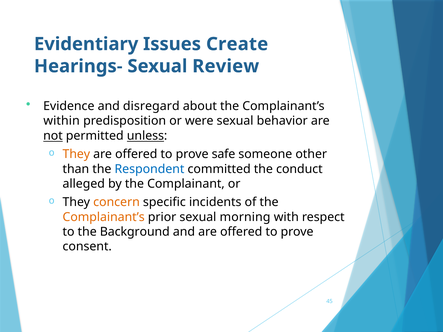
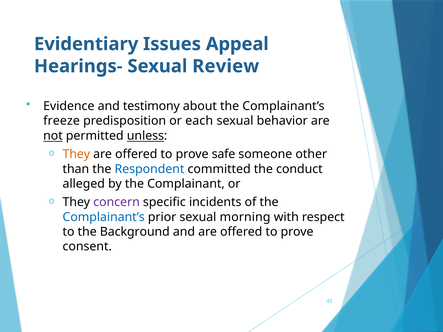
Create: Create -> Appeal
disregard: disregard -> testimony
within: within -> freeze
were: were -> each
concern colour: orange -> purple
Complainant’s at (104, 217) colour: orange -> blue
